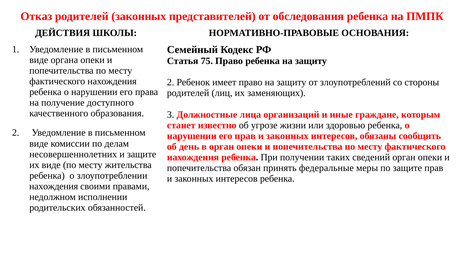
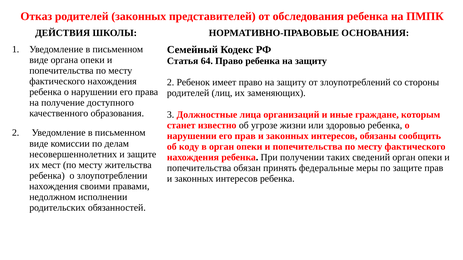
75: 75 -> 64
день: день -> коду
их виде: виде -> мест
